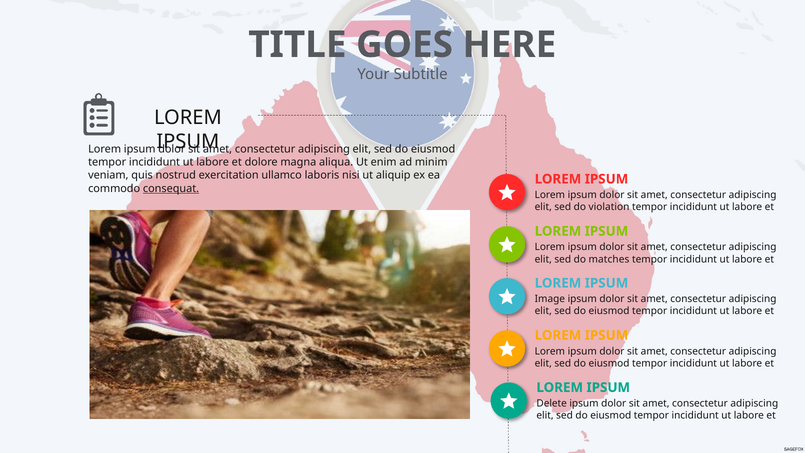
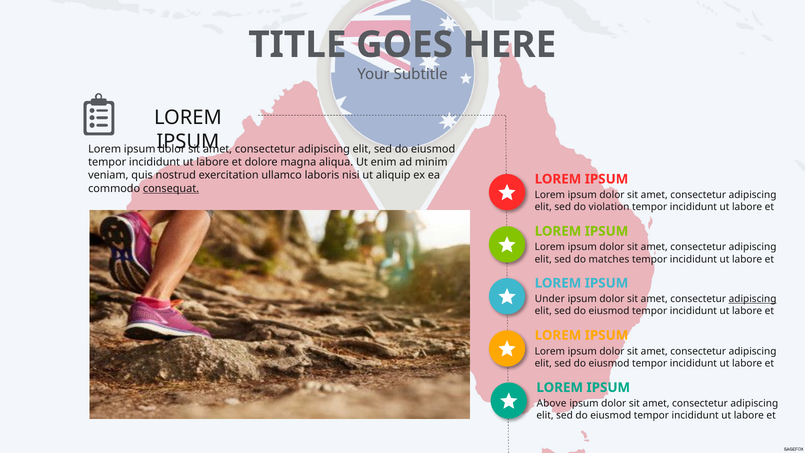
Image: Image -> Under
adipiscing at (753, 299) underline: none -> present
Delete: Delete -> Above
